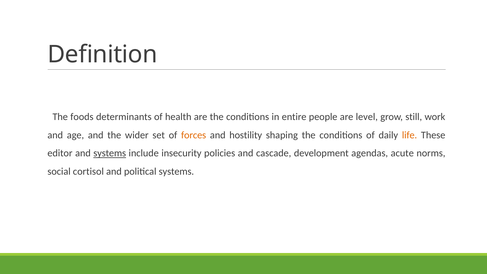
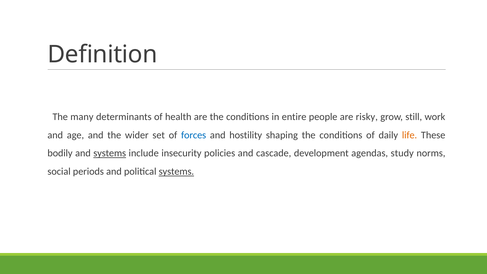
foods: foods -> many
level: level -> risky
forces colour: orange -> blue
editor: editor -> bodily
acute: acute -> study
cortisol: cortisol -> periods
systems at (176, 171) underline: none -> present
